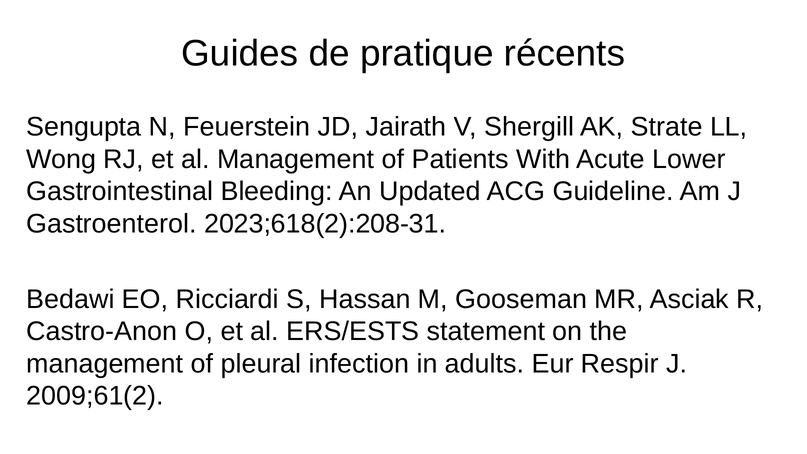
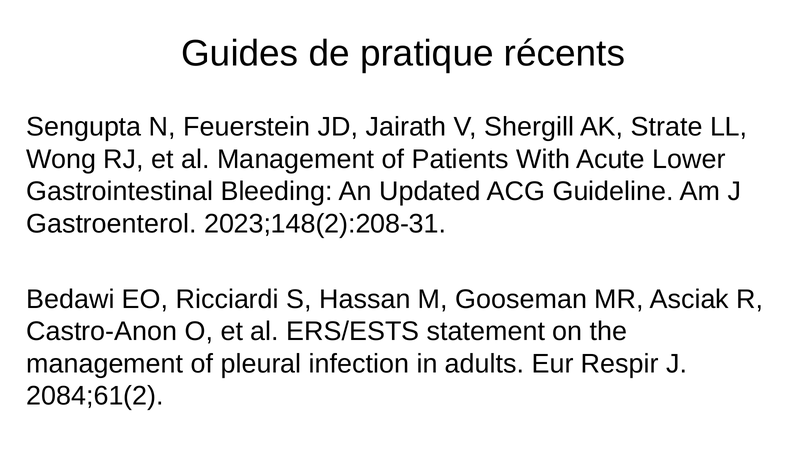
2023;618(2):208-31: 2023;618(2):208-31 -> 2023;148(2):208-31
2009;61(2: 2009;61(2 -> 2084;61(2
